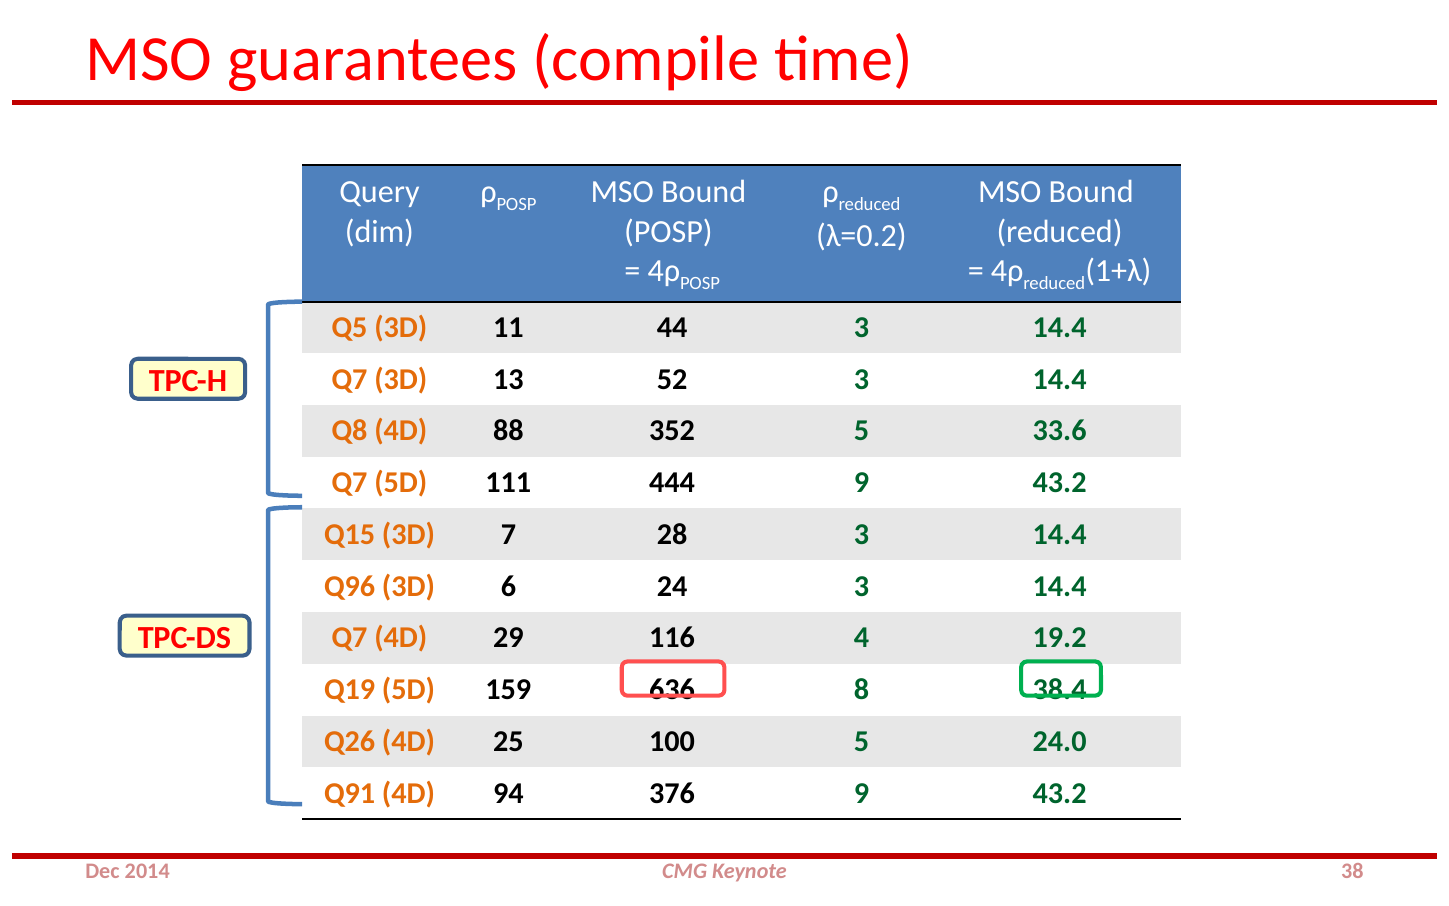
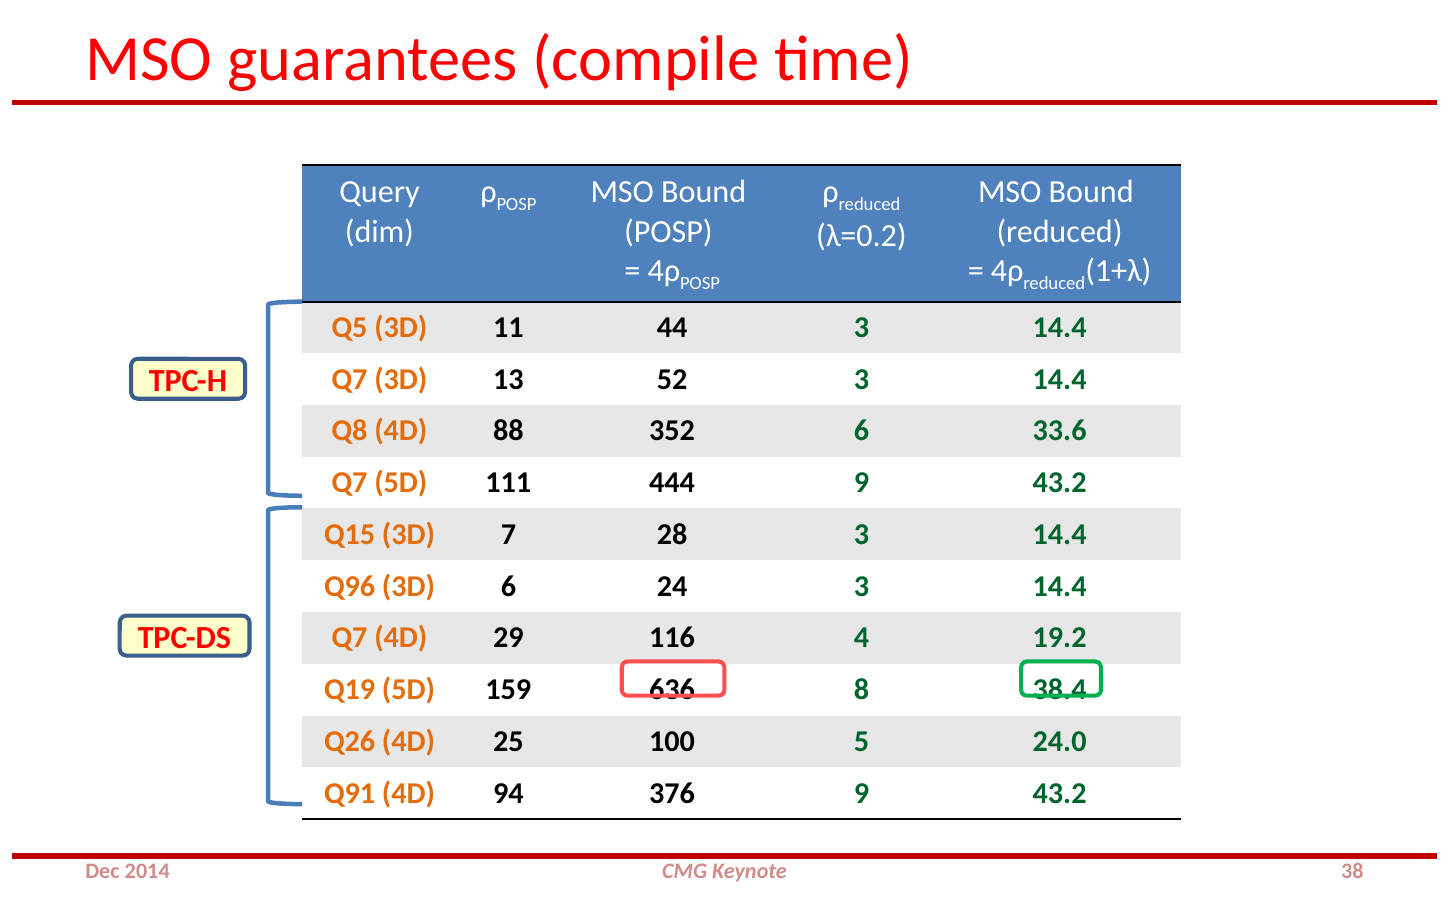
352 5: 5 -> 6
